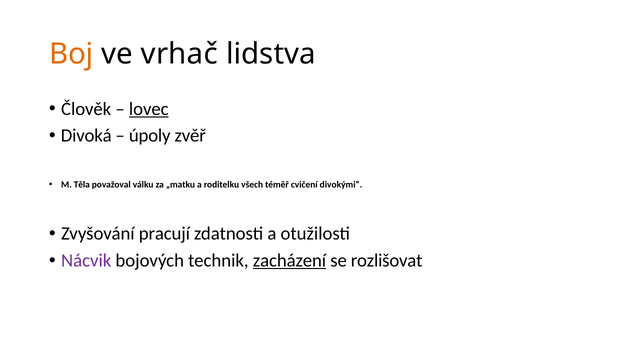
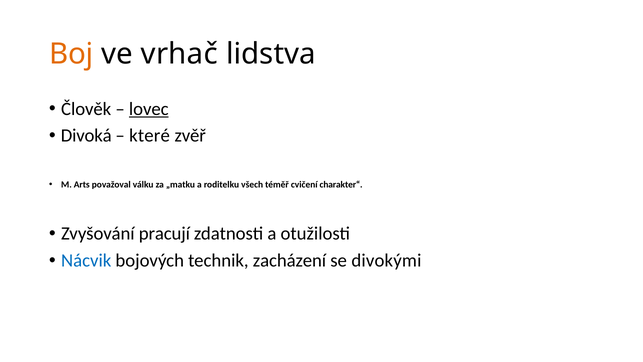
úpoly: úpoly -> které
Těla: Těla -> Arts
divokými“: divokými“ -> charakter“
Nácvik colour: purple -> blue
zacházení underline: present -> none
rozlišovat: rozlišovat -> divokými
